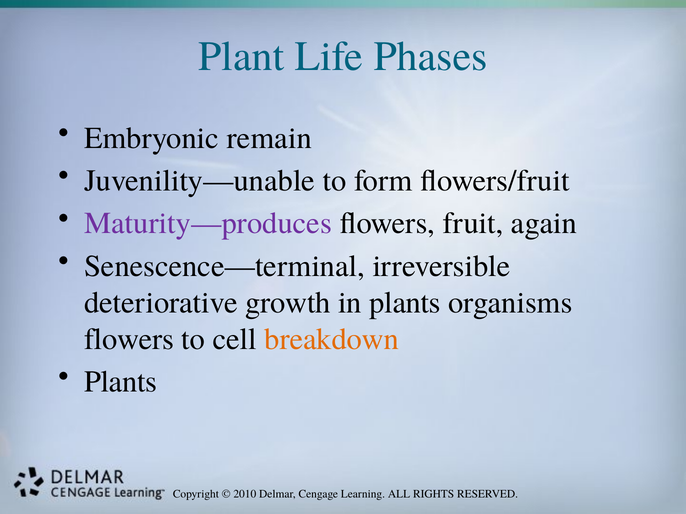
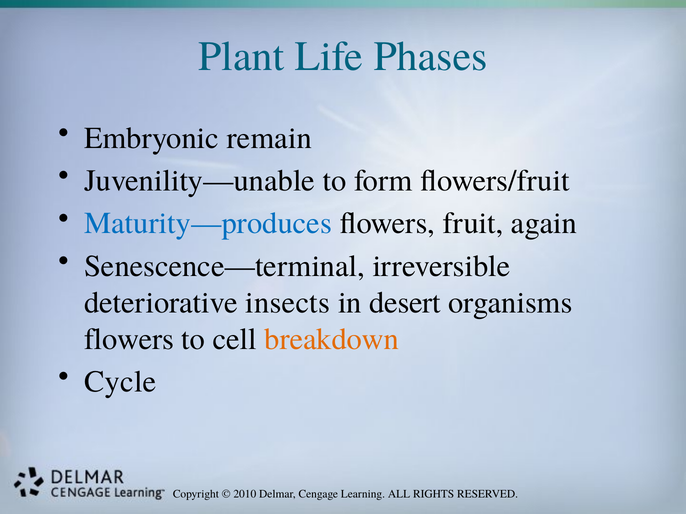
Maturity—produces colour: purple -> blue
growth: growth -> insects
in plants: plants -> desert
Plants at (121, 382): Plants -> Cycle
